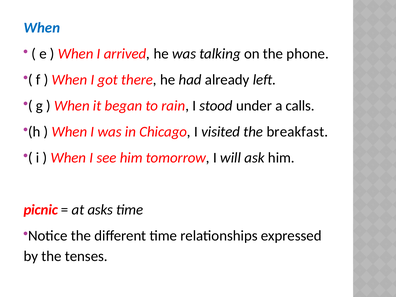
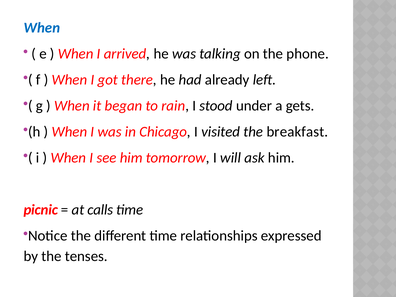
calls: calls -> gets
asks: asks -> calls
